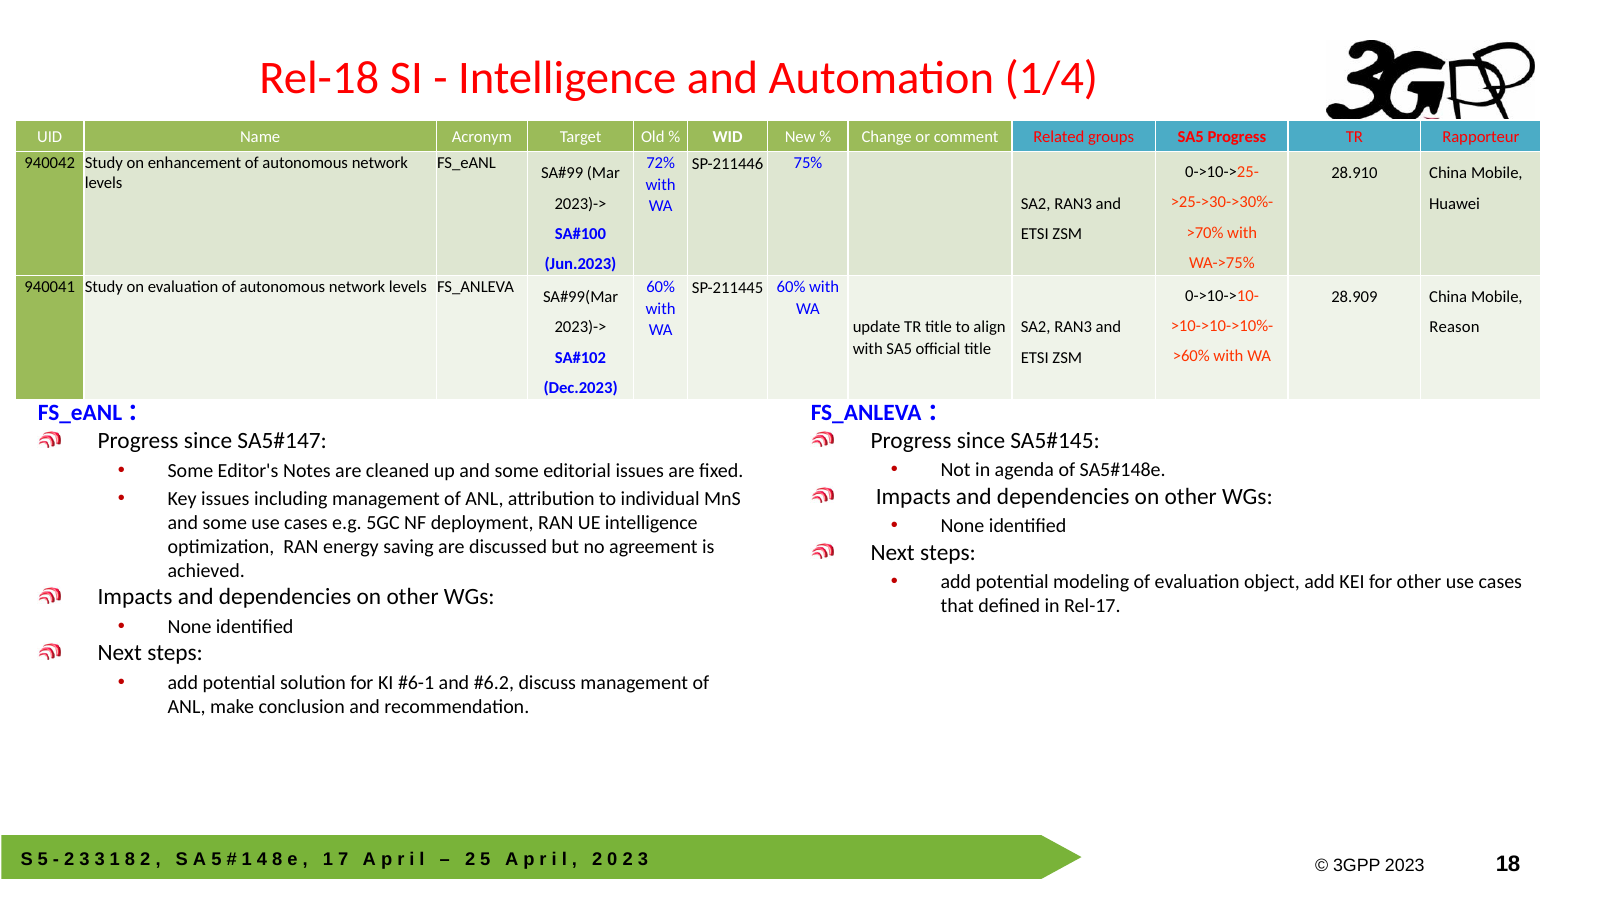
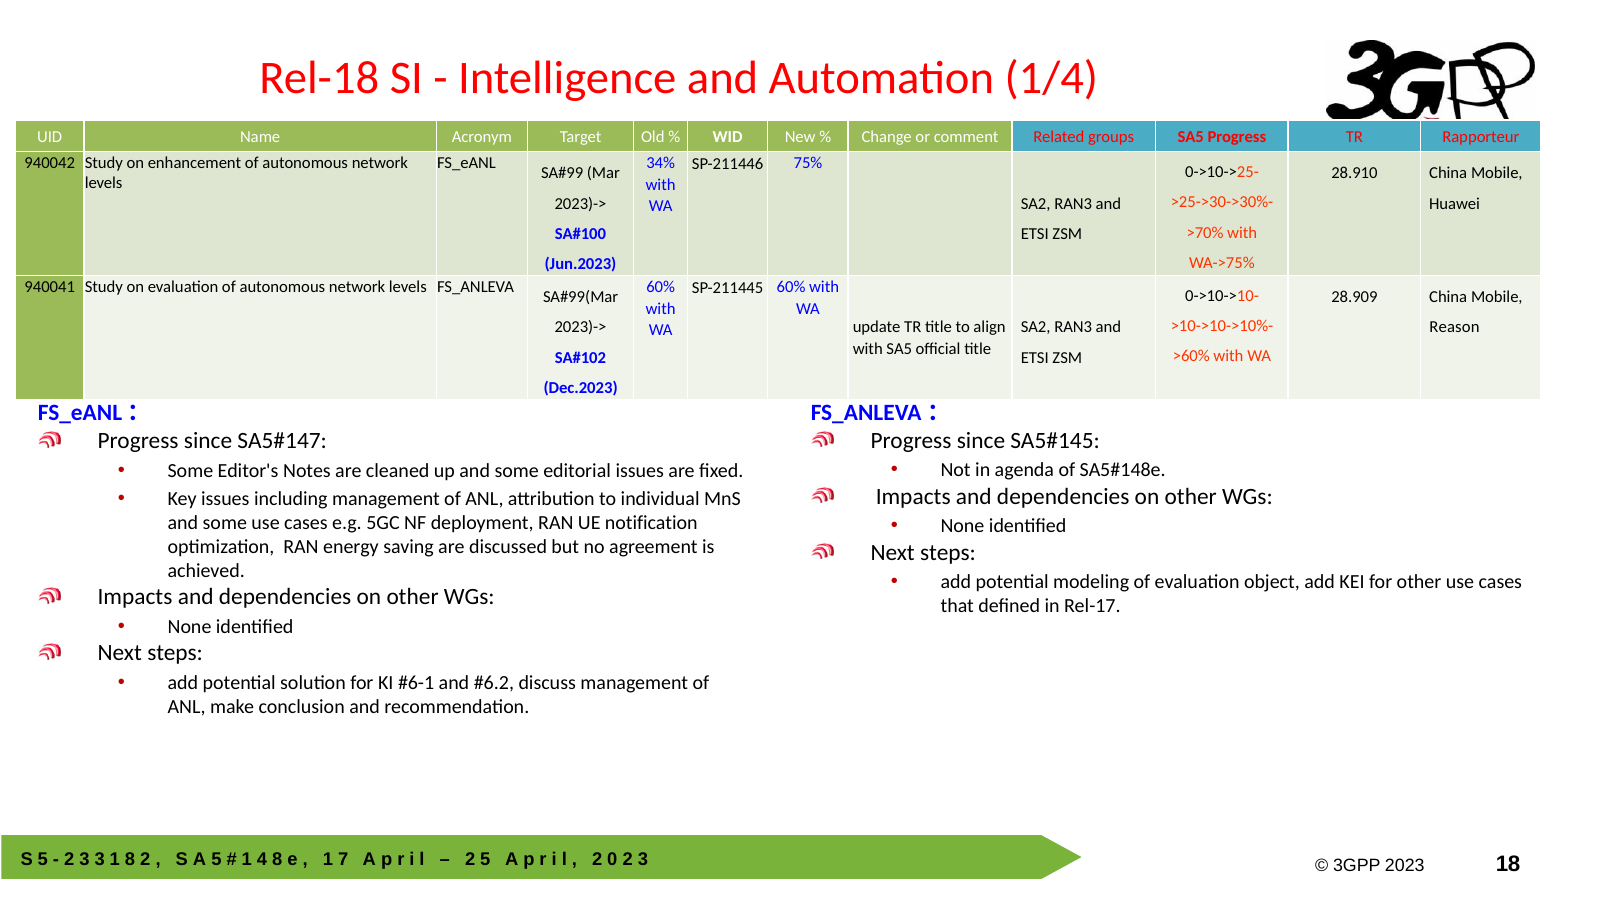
72%: 72% -> 34%
UE intelligence: intelligence -> notification
